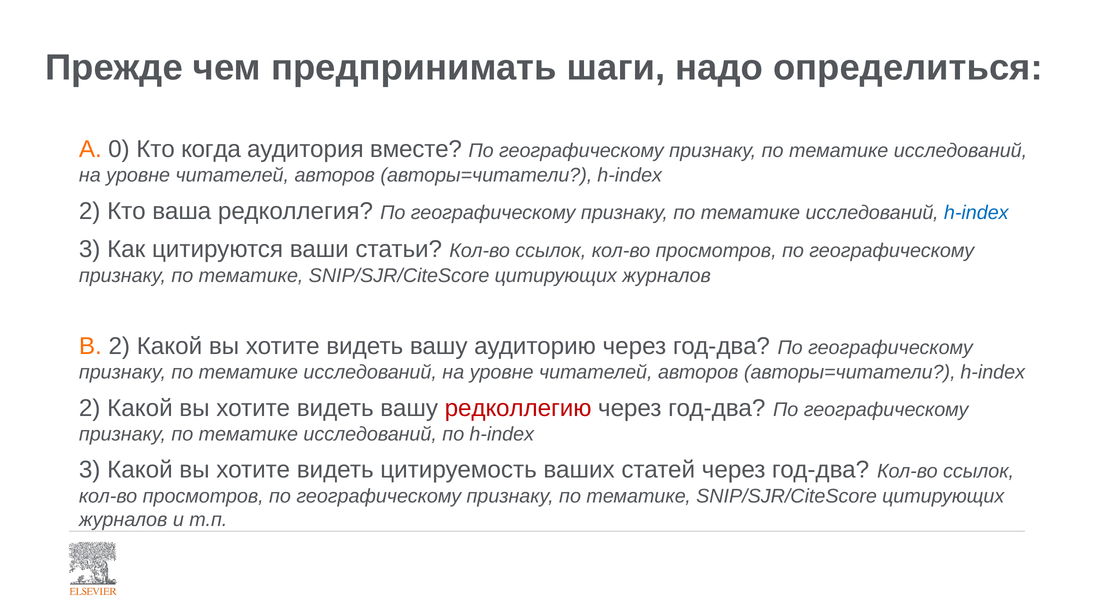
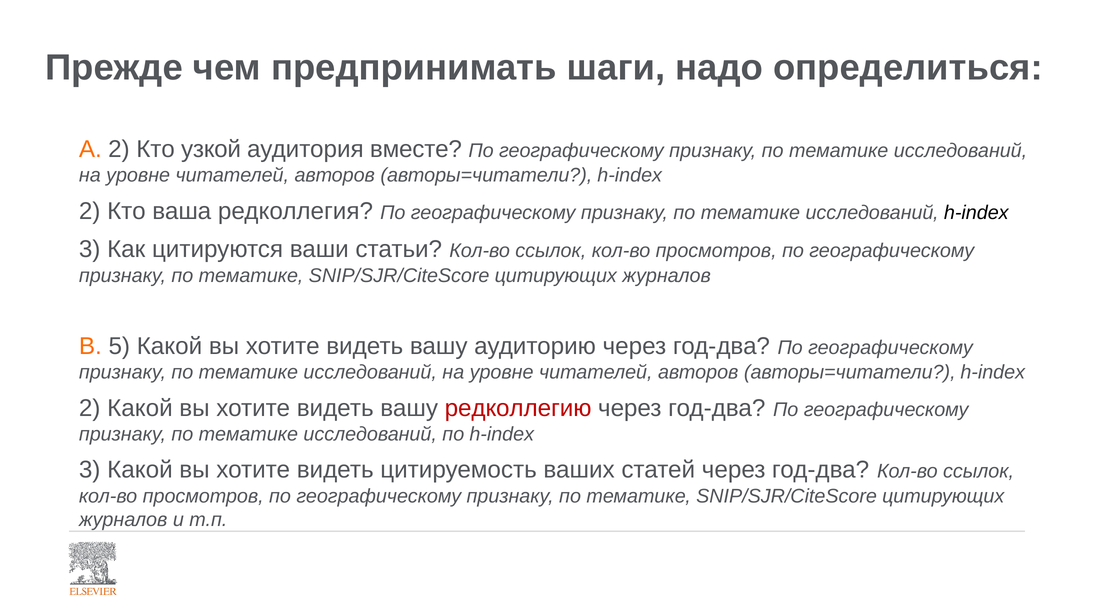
А 0: 0 -> 2
когда: когда -> узкой
h-index at (976, 213) colour: blue -> black
B 2: 2 -> 5
